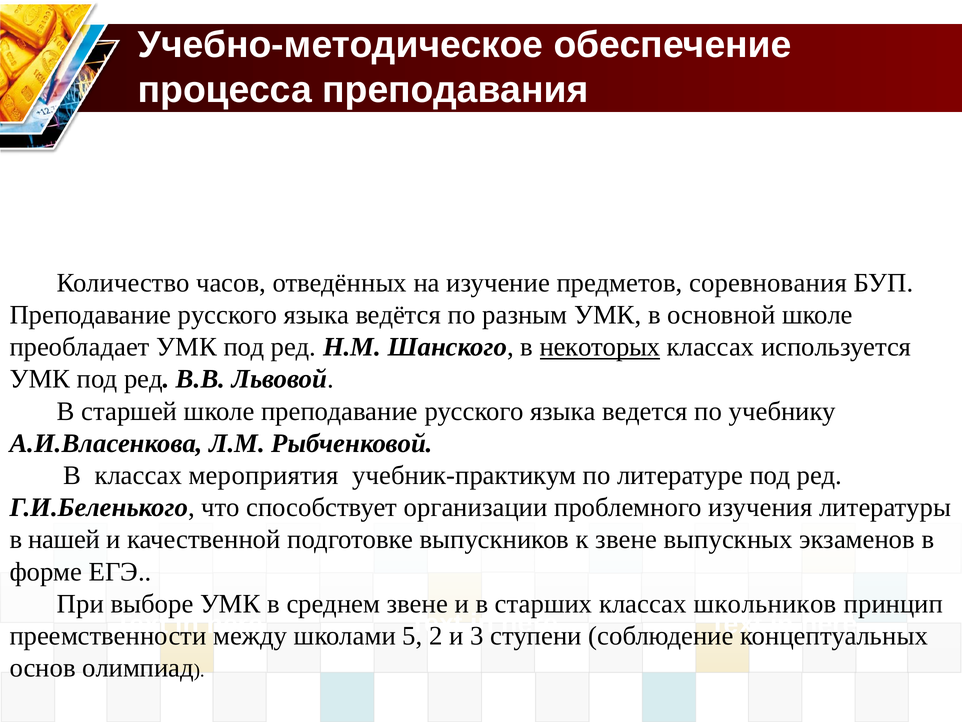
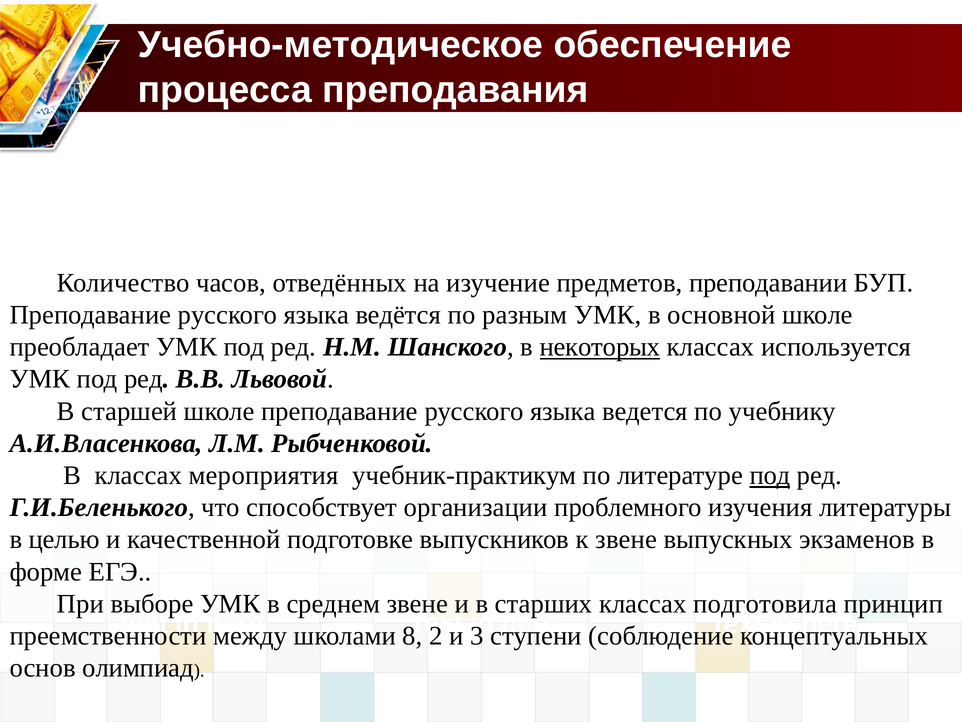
соревнования: соревнования -> преподавании
под at (770, 475) underline: none -> present
нашей: нашей -> целью
школьников: школьников -> подготовила
5: 5 -> 8
